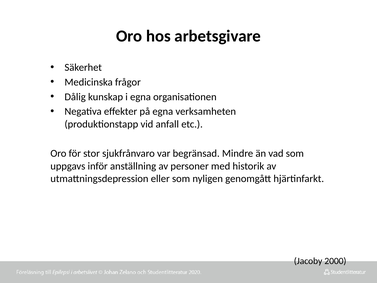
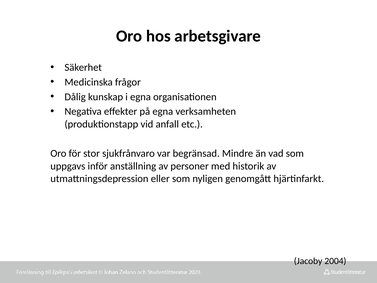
2000: 2000 -> 2004
